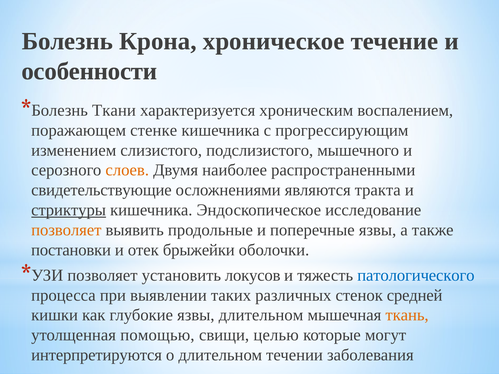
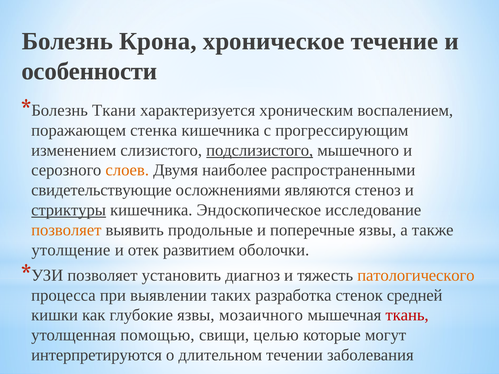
стенке: стенке -> стенка
подслизистого underline: none -> present
тракта: тракта -> стеноз
постановки: постановки -> утолщение
брыжейки: брыжейки -> развитием
локусов: локусов -> диагноз
патологического colour: blue -> orange
различных: различных -> разработка
язвы длительном: длительном -> мозаичного
ткань colour: orange -> red
